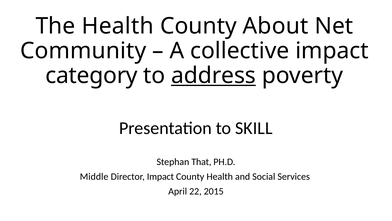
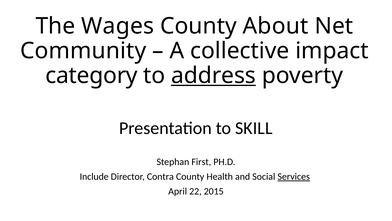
The Health: Health -> Wages
That: That -> First
Middle: Middle -> Include
Director Impact: Impact -> Contra
Services underline: none -> present
